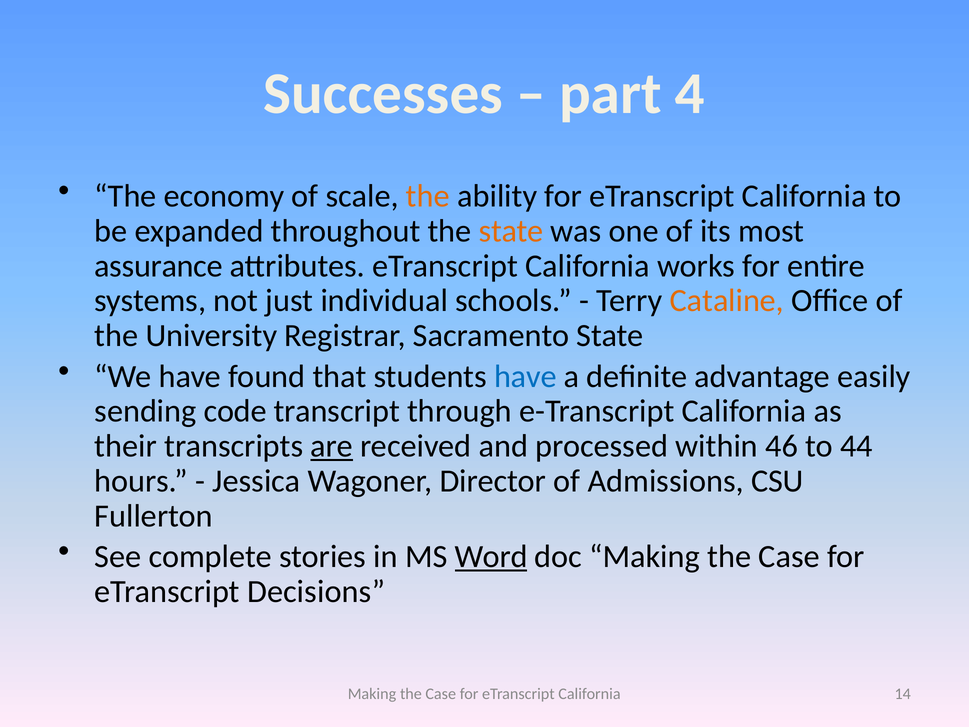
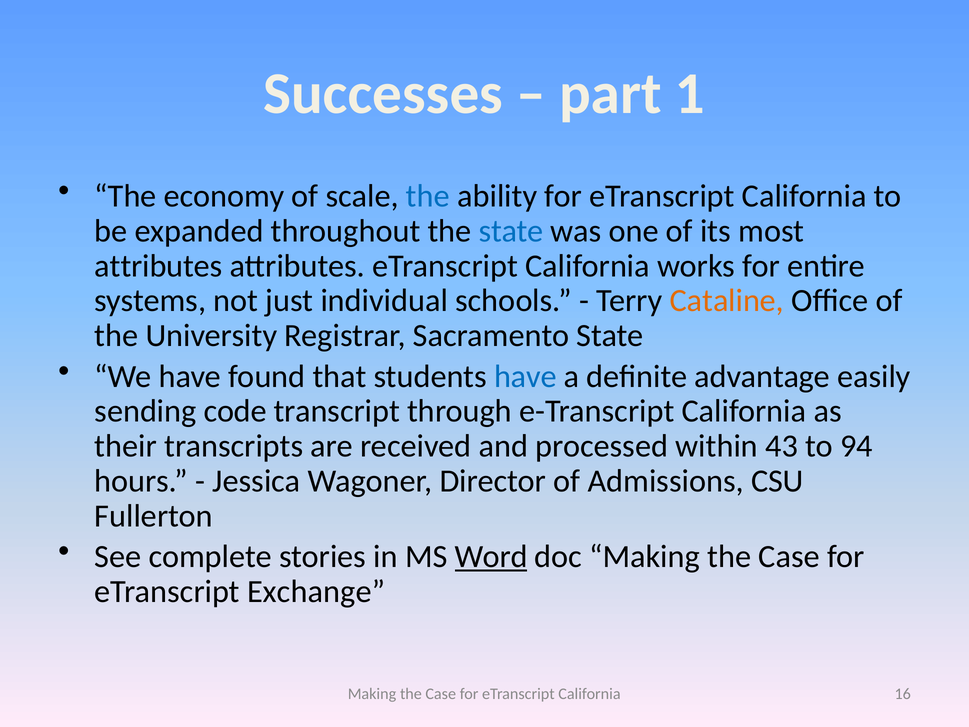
4: 4 -> 1
the at (428, 196) colour: orange -> blue
state at (511, 231) colour: orange -> blue
assurance at (159, 266): assurance -> attributes
are underline: present -> none
46: 46 -> 43
44: 44 -> 94
Decisions: Decisions -> Exchange
14: 14 -> 16
